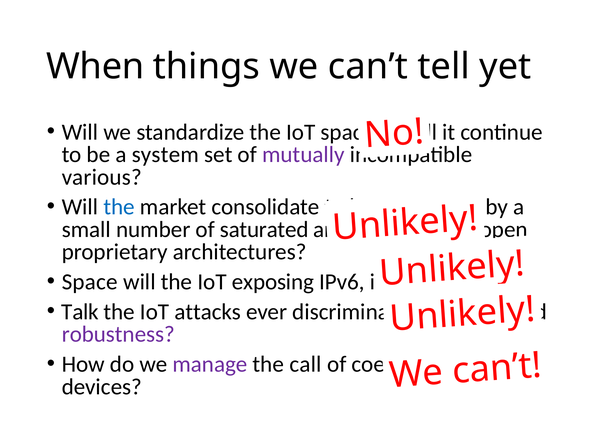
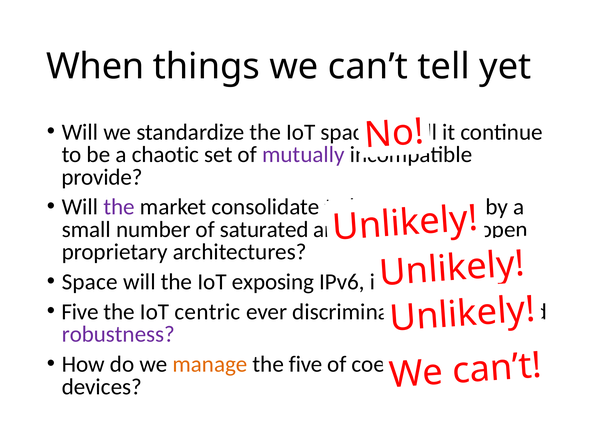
system: system -> chaotic
various: various -> provide
the at (119, 207) colour: blue -> purple
Talk at (80, 312): Talk -> Five
attacks: attacks -> centric
manage colour: purple -> orange
the call: call -> five
